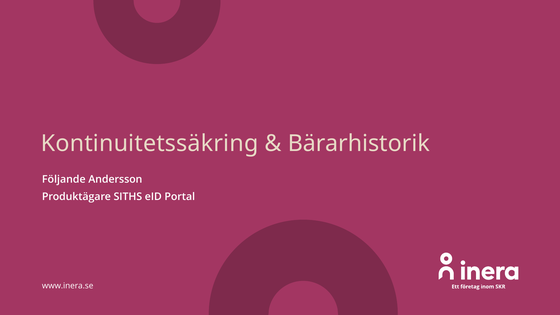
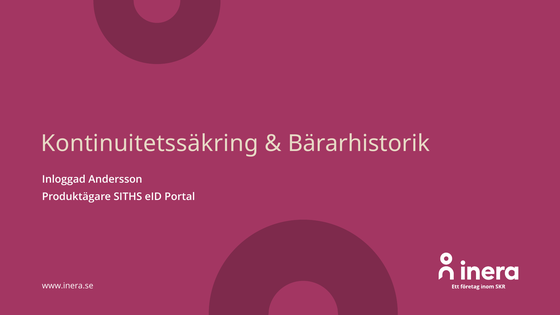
Följande: Följande -> Inloggad
